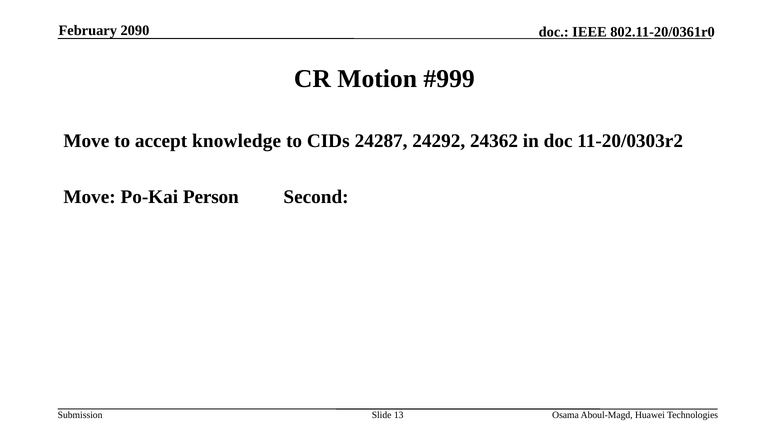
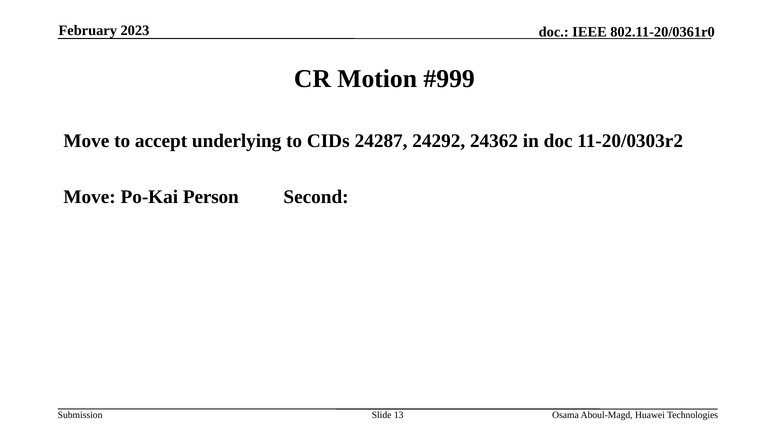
2090: 2090 -> 2023
knowledge: knowledge -> underlying
